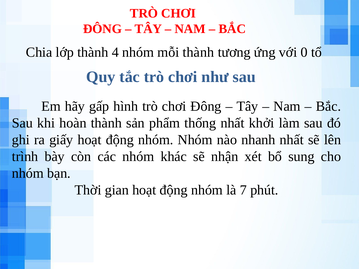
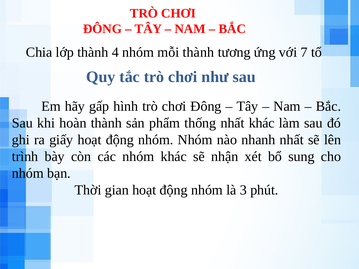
0: 0 -> 7
nhất khởi: khởi -> khác
7: 7 -> 3
